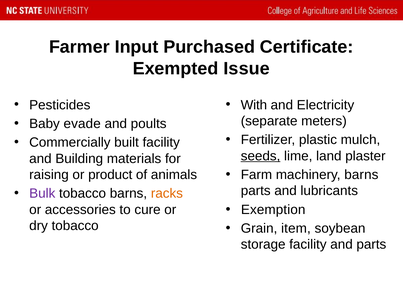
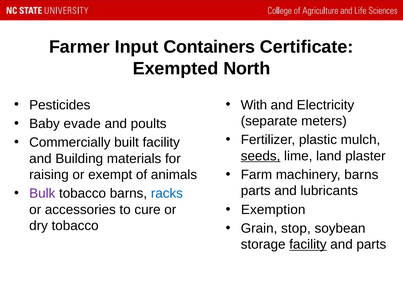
Purchased: Purchased -> Containers
Issue: Issue -> North
product: product -> exempt
racks colour: orange -> blue
item: item -> stop
facility at (308, 245) underline: none -> present
